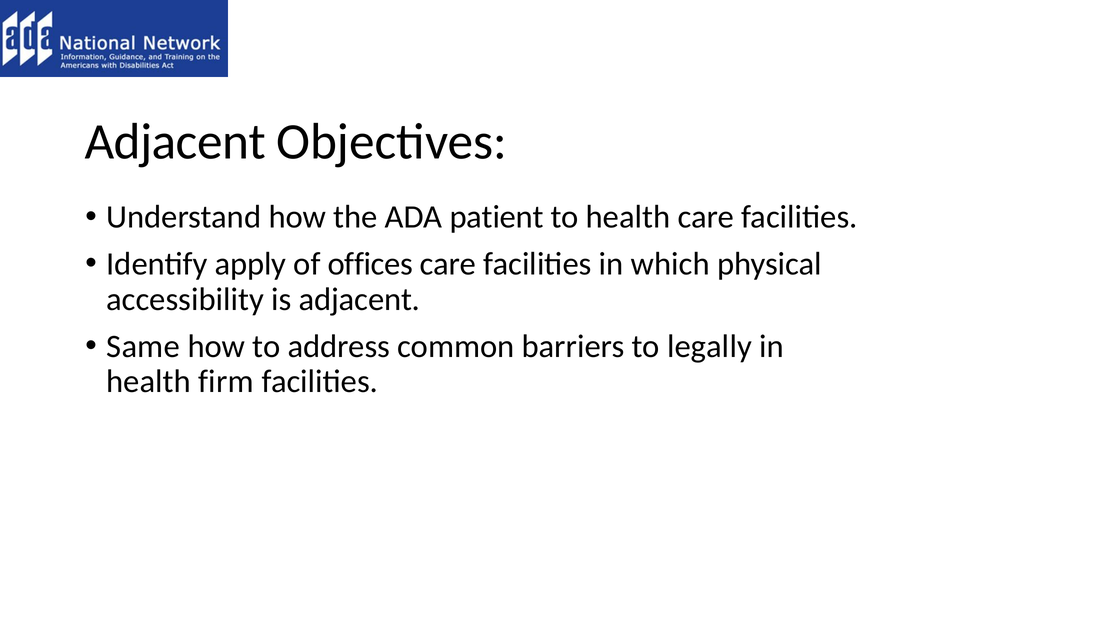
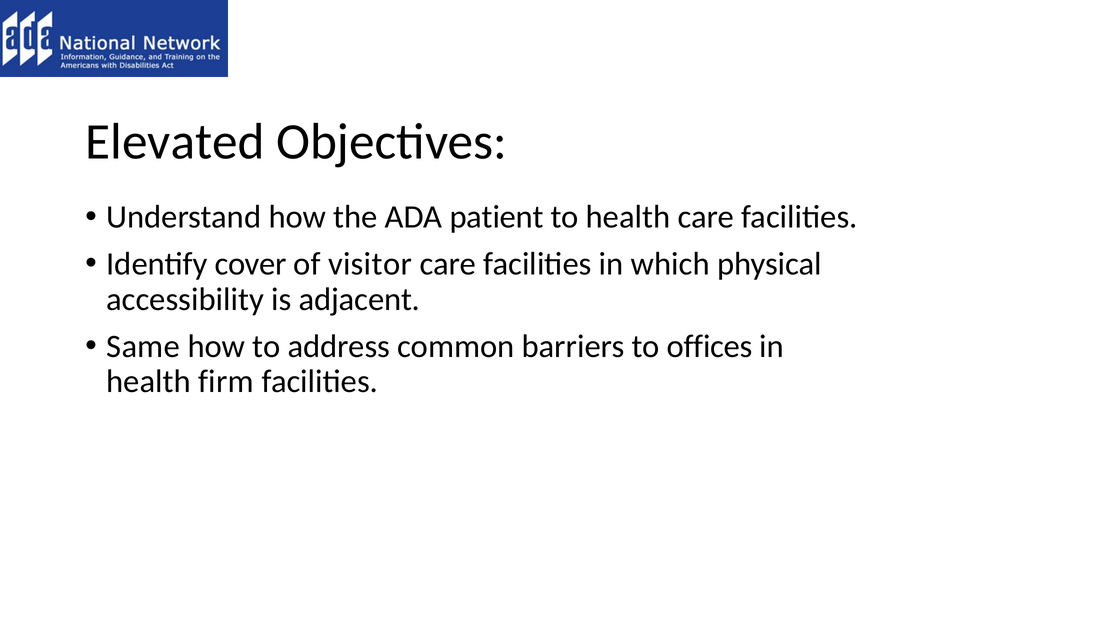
Adjacent at (175, 142): Adjacent -> Elevated
apply: apply -> cover
offices: offices -> visitor
legally: legally -> offices
